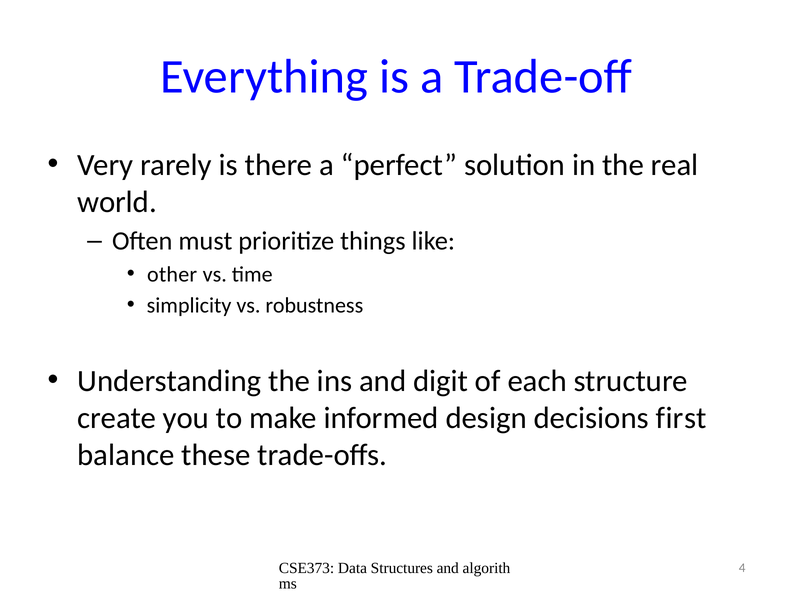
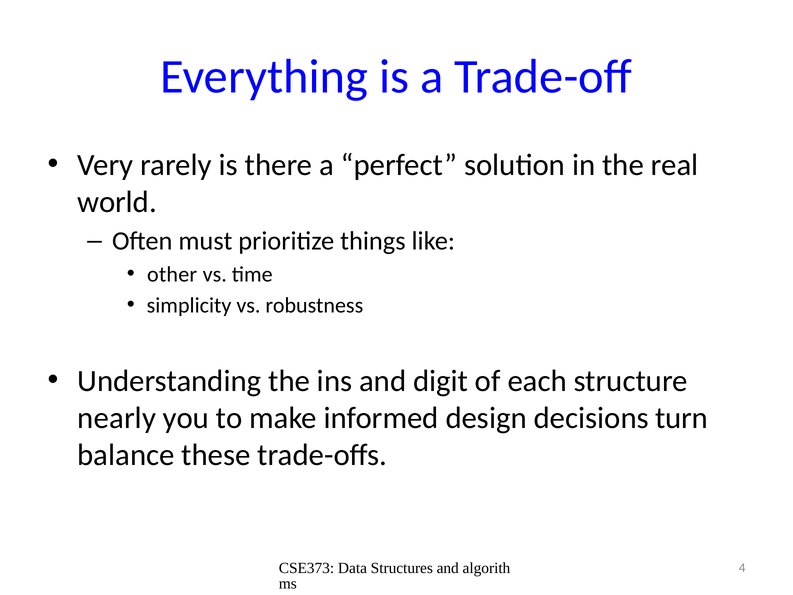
create: create -> nearly
first: first -> turn
